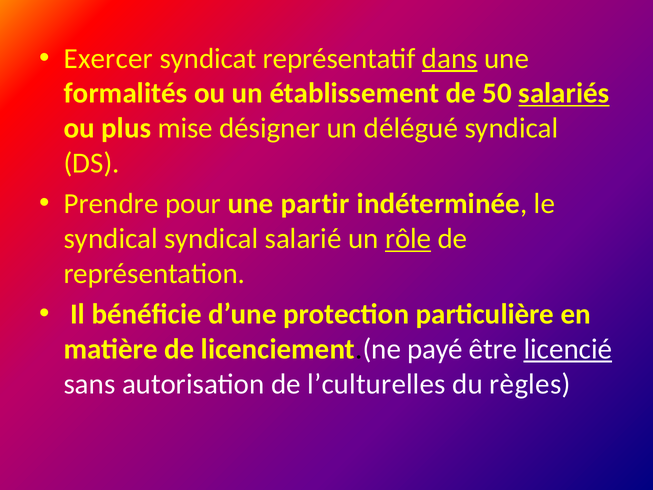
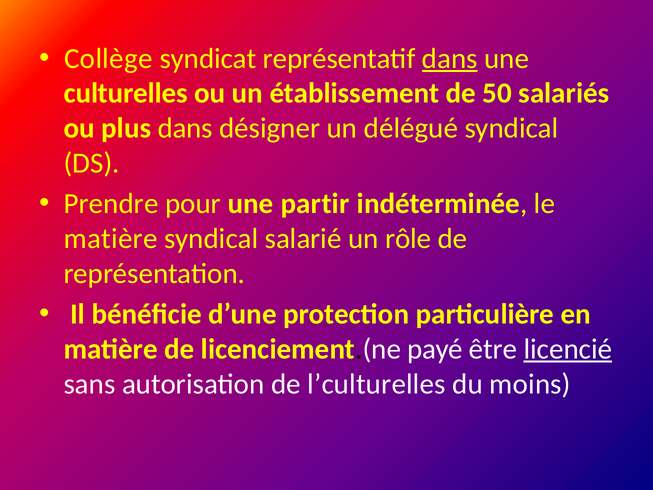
Exercer: Exercer -> Collège
formalités: formalités -> culturelles
salariés underline: present -> none
plus mise: mise -> dans
syndical at (111, 239): syndical -> matière
rôle underline: present -> none
règles: règles -> moins
